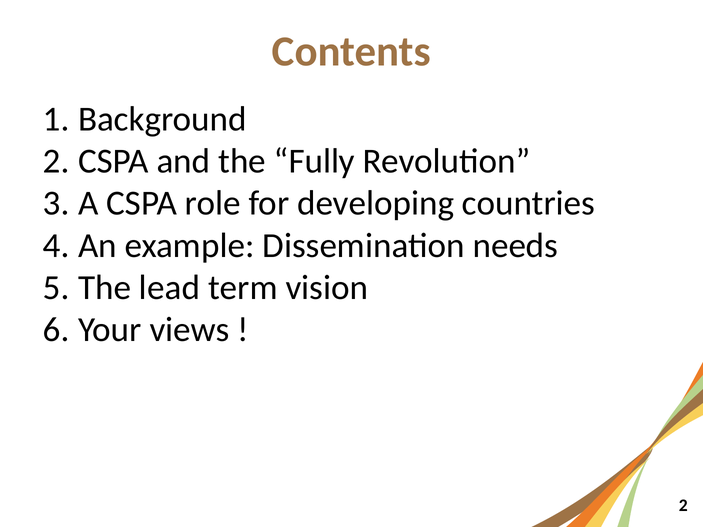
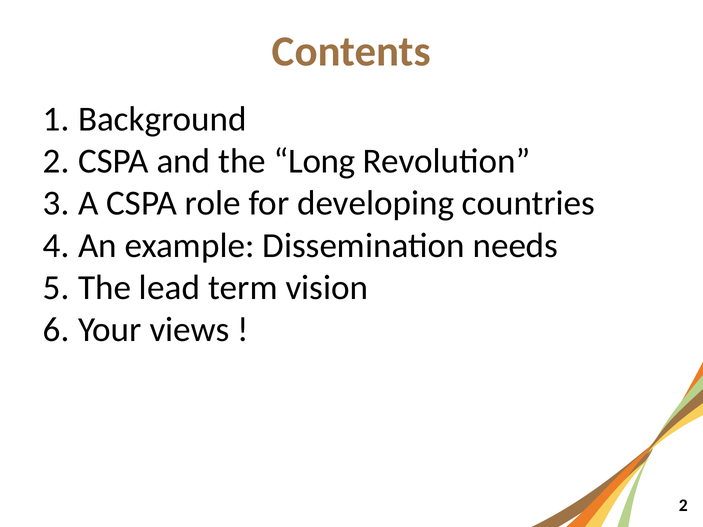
Fully: Fully -> Long
